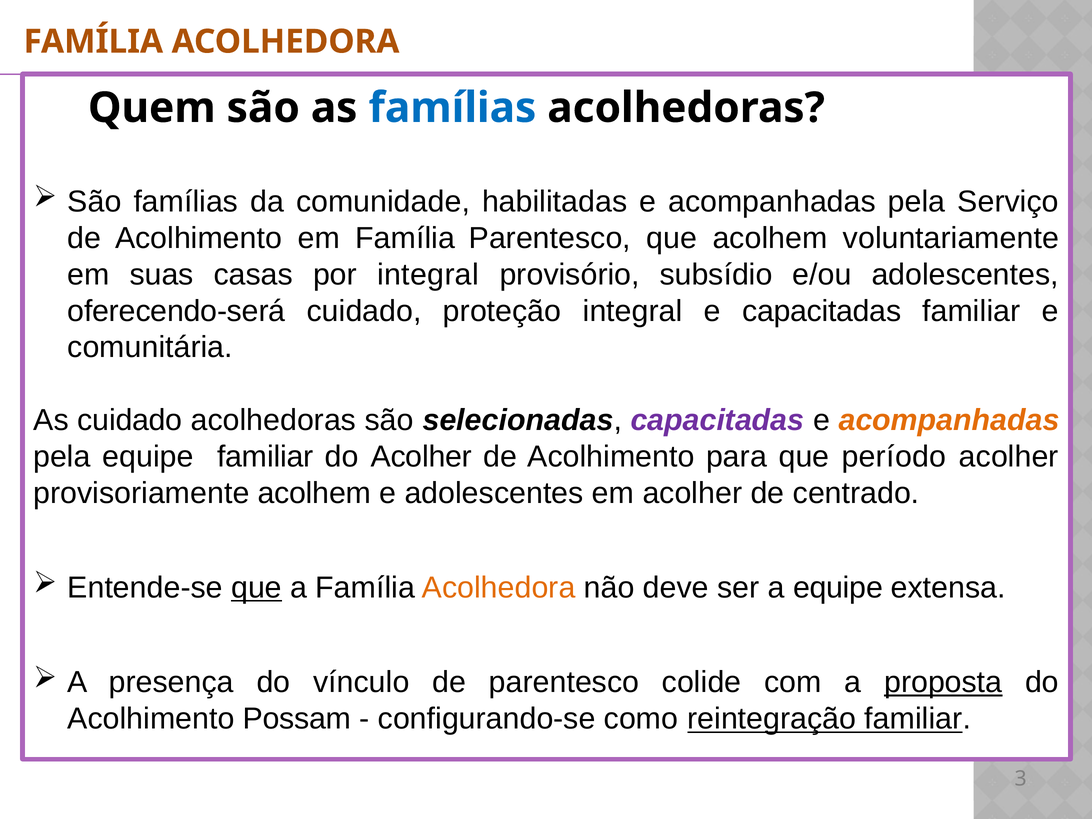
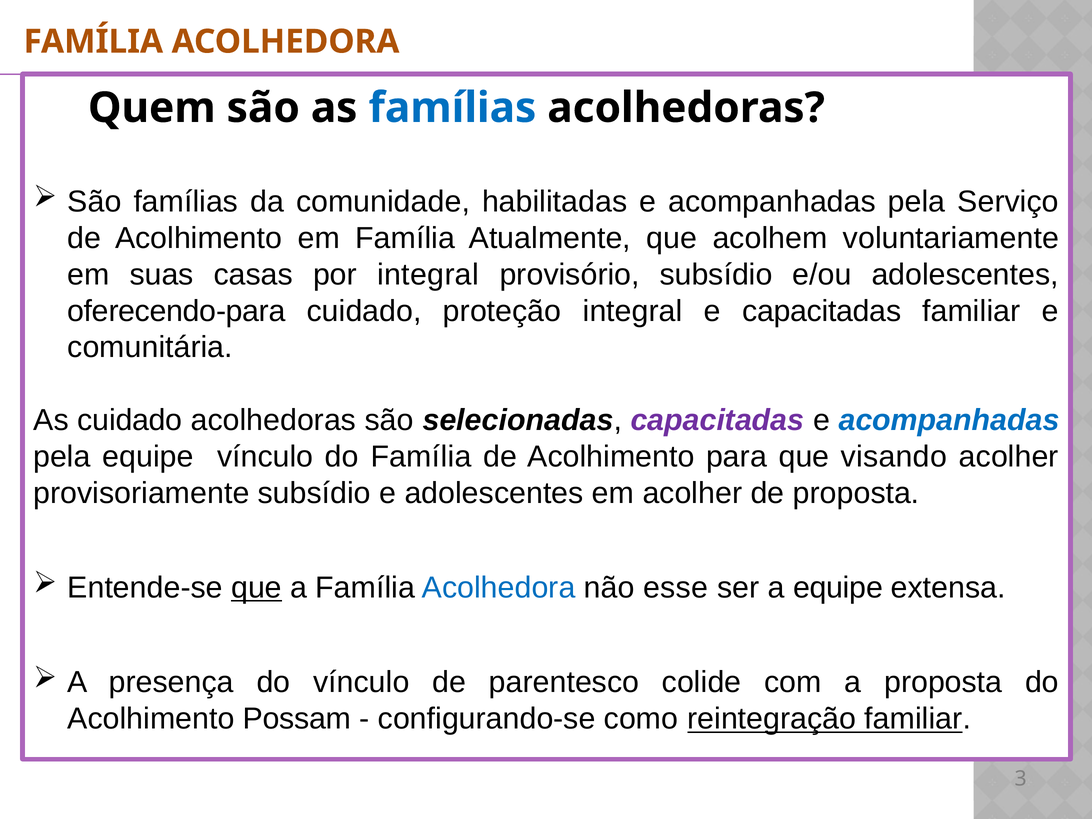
Família Parentesco: Parentesco -> Atualmente
oferecendo-será: oferecendo-será -> oferecendo-para
acompanhadas at (949, 420) colour: orange -> blue
equipe familiar: familiar -> vínculo
do Acolher: Acolher -> Família
período: período -> visando
provisoriamente acolhem: acolhem -> subsídio
de centrado: centrado -> proposta
Acolhedora at (499, 588) colour: orange -> blue
deve: deve -> esse
proposta at (943, 682) underline: present -> none
